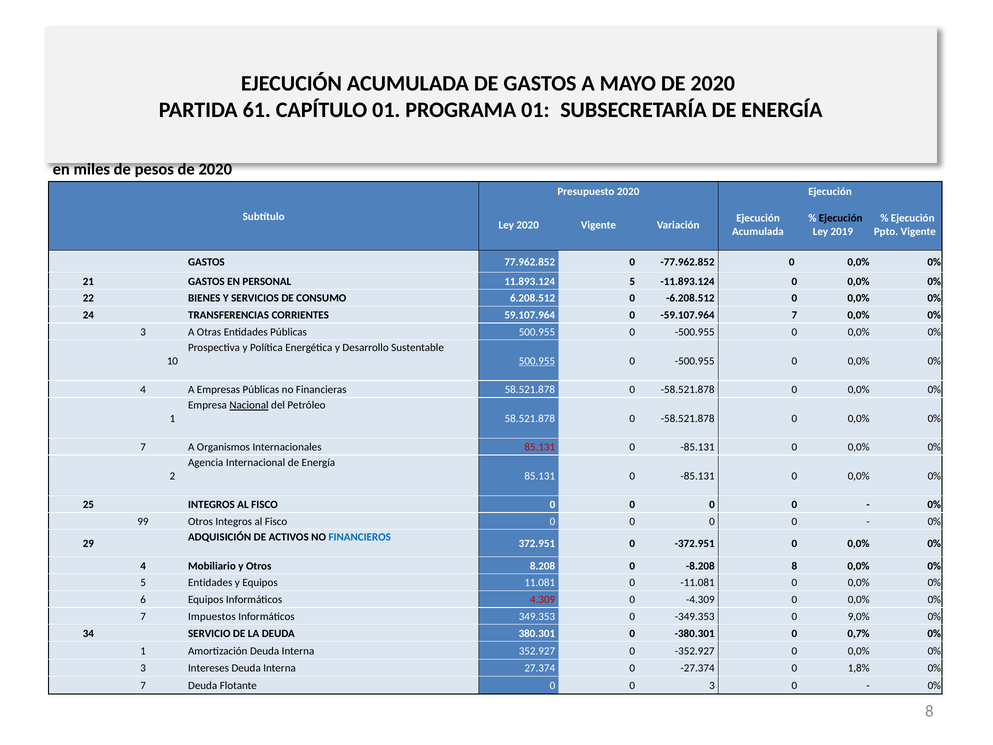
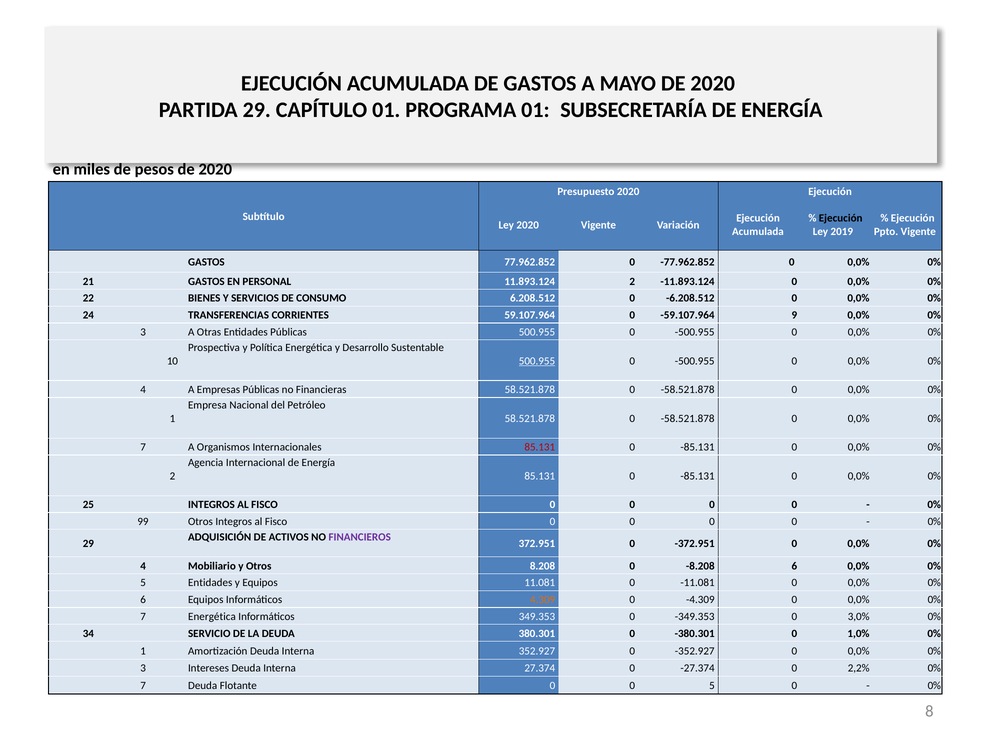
PARTIDA 61: 61 -> 29
11.893.124 5: 5 -> 2
-59.107.964 7: 7 -> 9
Nacional underline: present -> none
FINANCIEROS colour: blue -> purple
-8.208 8: 8 -> 6
4.309 colour: red -> orange
7 Impuestos: Impuestos -> Energética
9,0%: 9,0% -> 3,0%
0,7%: 0,7% -> 1,0%
1,8%: 1,8% -> 2,2%
0 3: 3 -> 5
